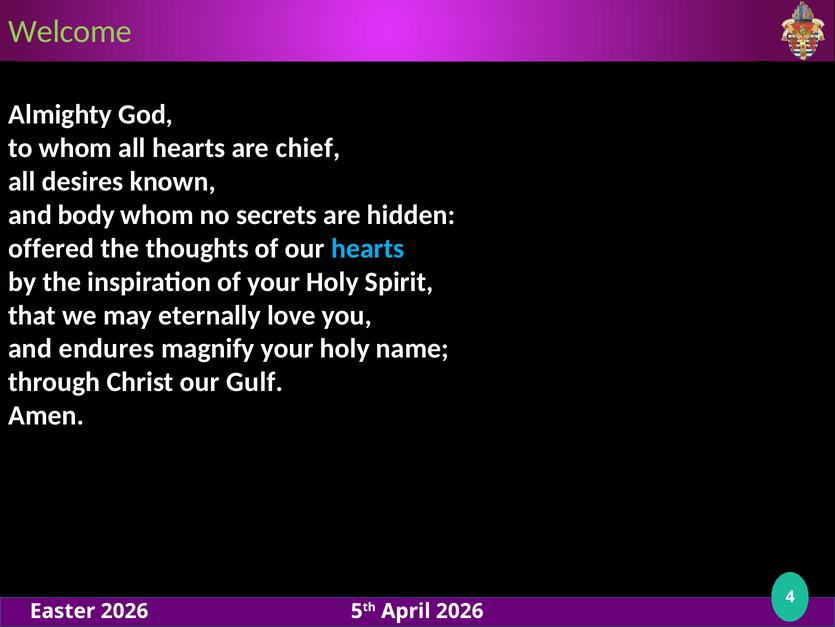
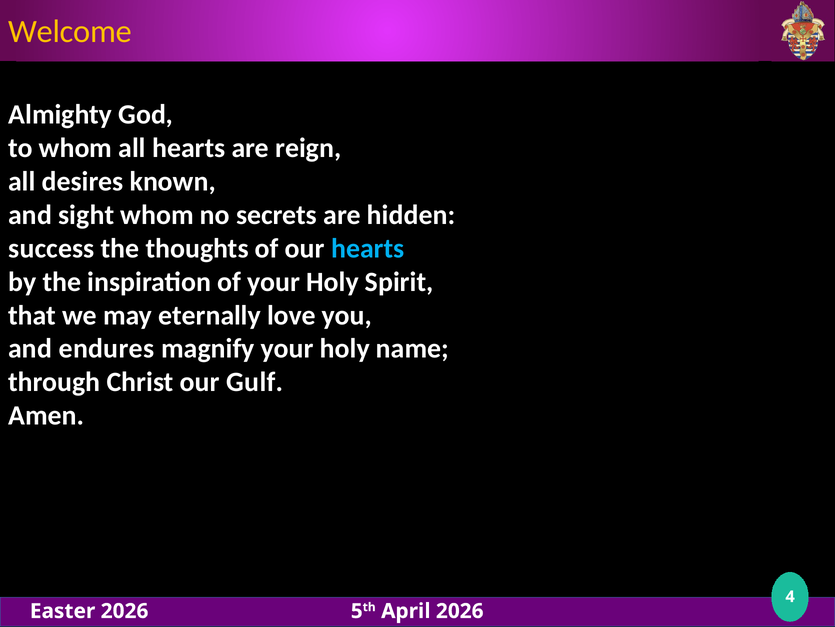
Welcome colour: light green -> yellow
chief: chief -> reign
body: body -> sight
offered: offered -> success
